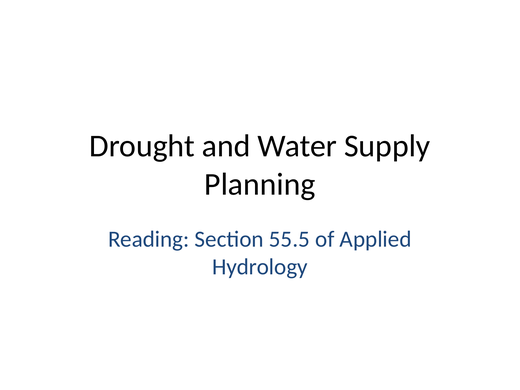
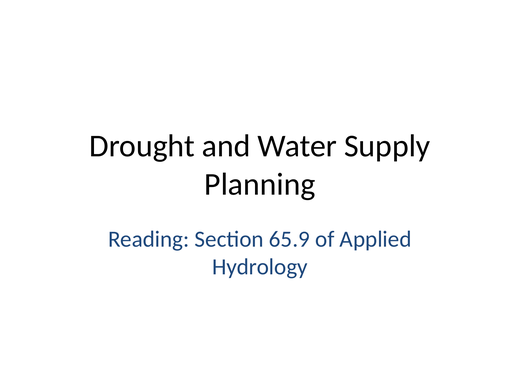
55.5: 55.5 -> 65.9
